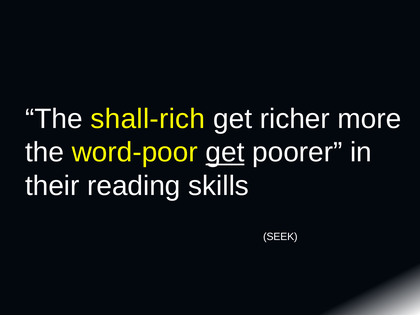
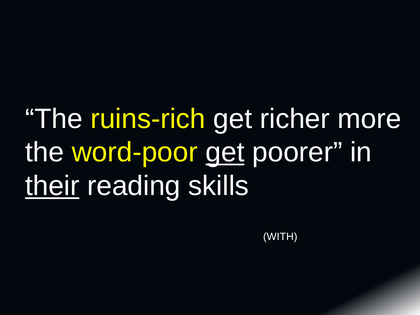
shall-rich: shall-rich -> ruins-rich
their underline: none -> present
SEEK: SEEK -> WITH
